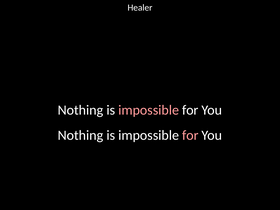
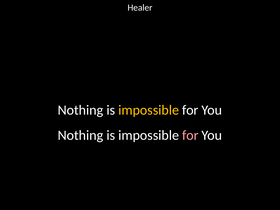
impossible at (149, 110) colour: pink -> yellow
